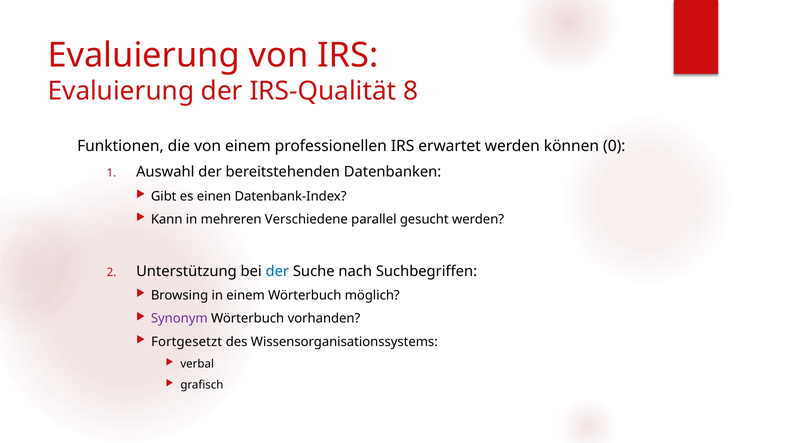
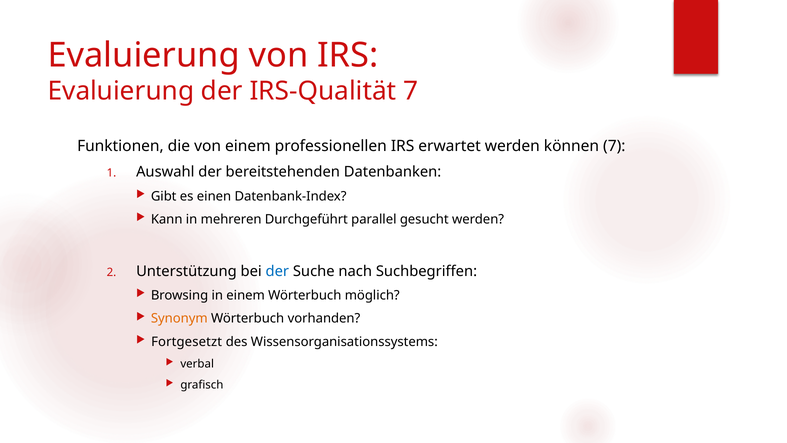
IRS-Qualität 8: 8 -> 7
können 0: 0 -> 7
Verschiedene: Verschiedene -> Durchgeführt
Synonym colour: purple -> orange
